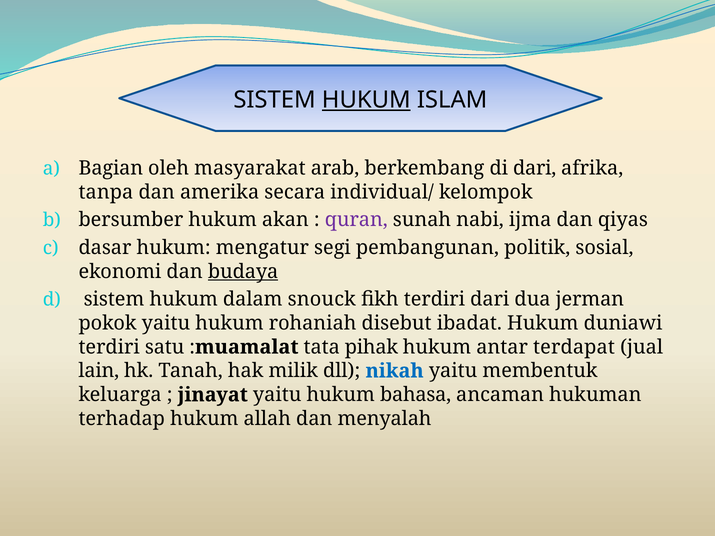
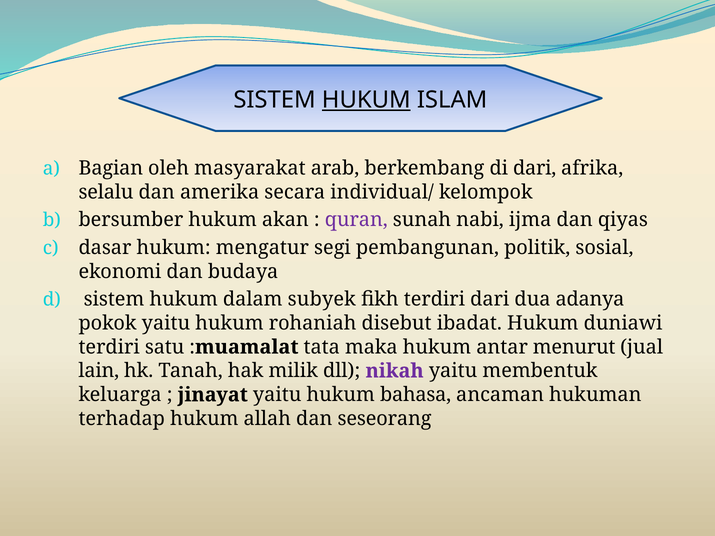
tanpa: tanpa -> selalu
budaya underline: present -> none
snouck: snouck -> subyek
jerman: jerman -> adanya
pihak: pihak -> maka
terdapat: terdapat -> menurut
nikah colour: blue -> purple
menyalah: menyalah -> seseorang
